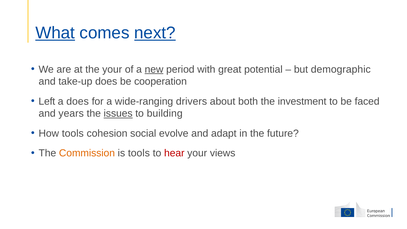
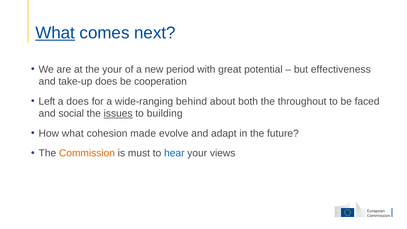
next underline: present -> none
new underline: present -> none
demographic: demographic -> effectiveness
drivers: drivers -> behind
investment: investment -> throughout
years: years -> social
How tools: tools -> what
social: social -> made
is tools: tools -> must
hear colour: red -> blue
